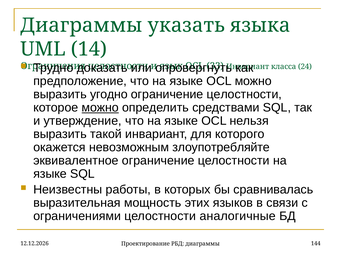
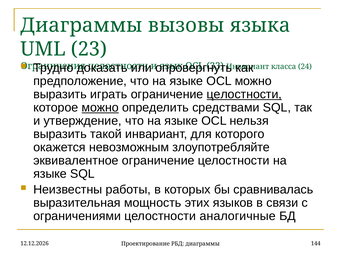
указать: указать -> вызовы
14: 14 -> 23
угодно: угодно -> играть
целостности at (244, 95) underline: none -> present
